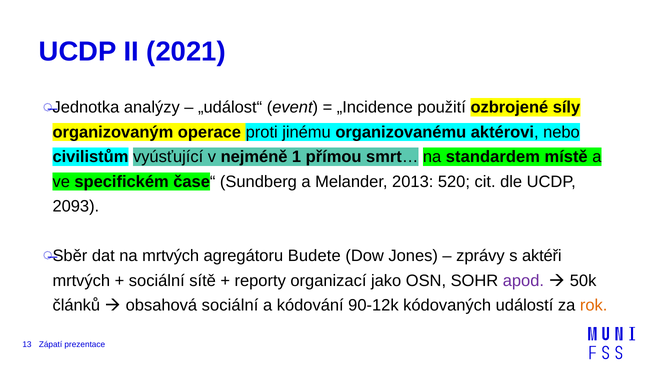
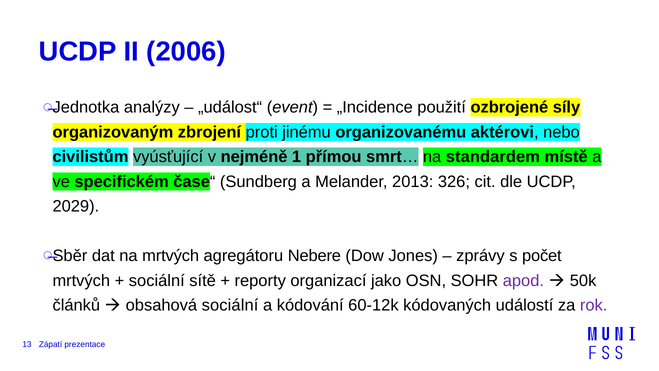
2021: 2021 -> 2006
operace: operace -> zbrojení
520: 520 -> 326
2093: 2093 -> 2029
Budete: Budete -> Nebere
aktéři: aktéři -> počet
90-12k: 90-12k -> 60-12k
rok colour: orange -> purple
